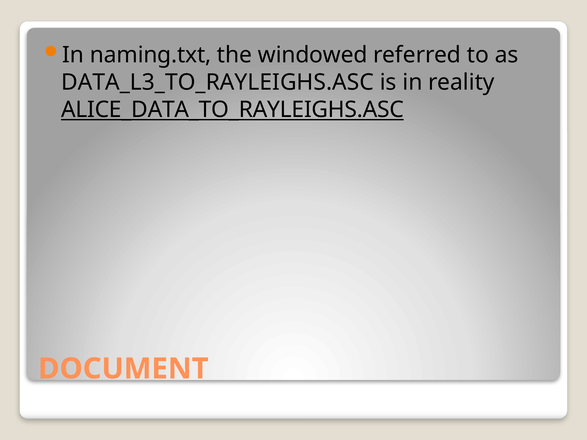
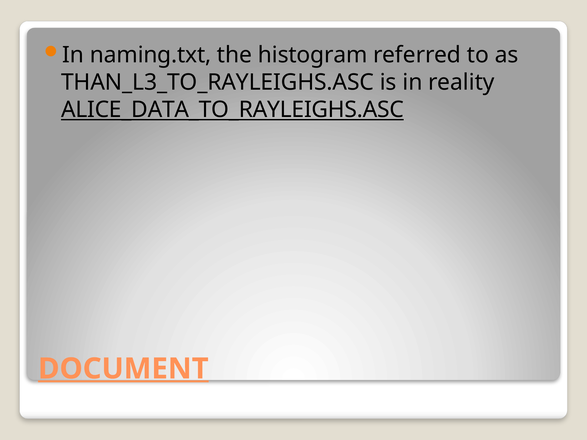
windowed: windowed -> histogram
DATA_L3_TO_RAYLEIGHS.ASC: DATA_L3_TO_RAYLEIGHS.ASC -> THAN_L3_TO_RAYLEIGHS.ASC
DOCUMENT underline: none -> present
